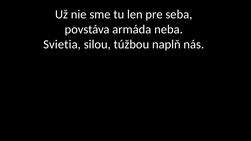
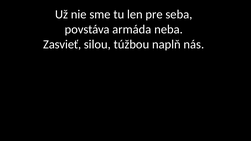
Svietia: Svietia -> Zasvieť
